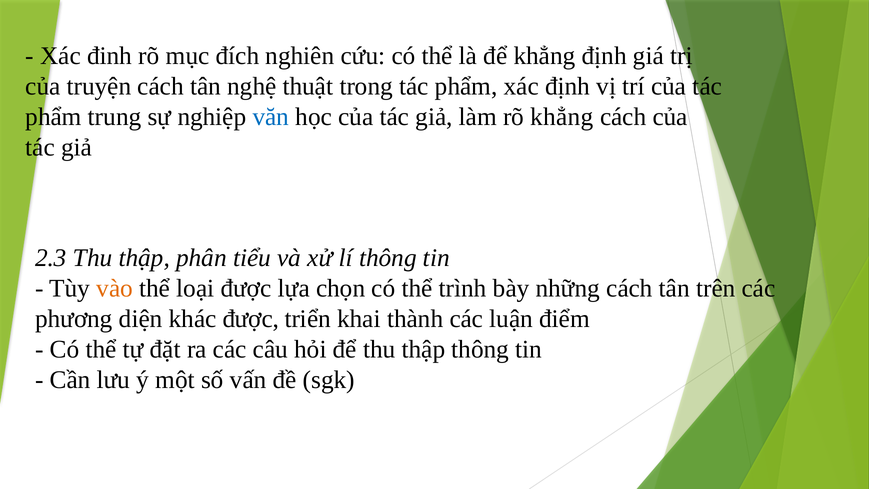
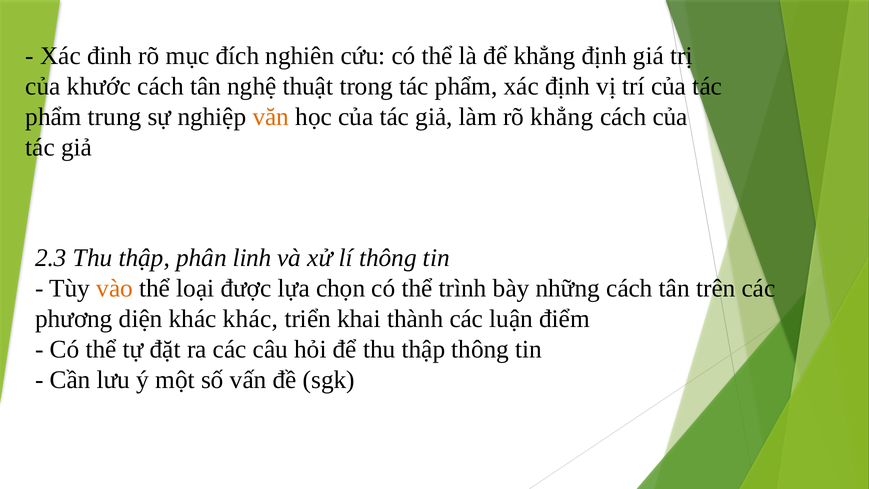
truyện: truyện -> khước
văn colour: blue -> orange
tiểu: tiểu -> linh
khác được: được -> khác
